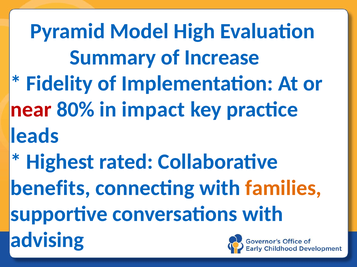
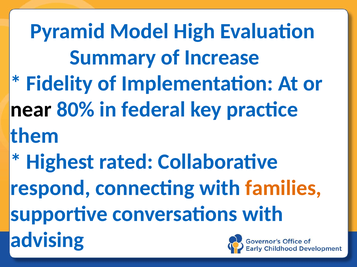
near colour: red -> black
impact: impact -> federal
leads: leads -> them
benefits: benefits -> respond
